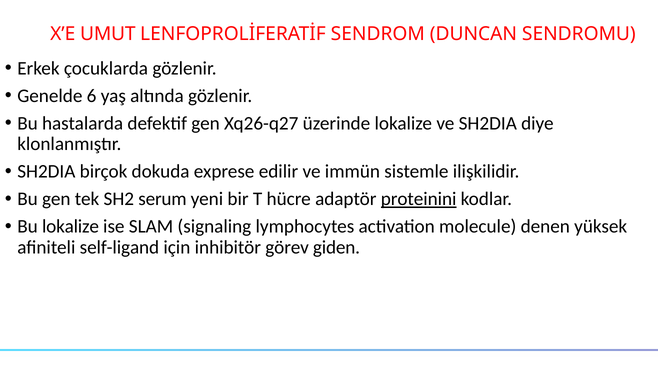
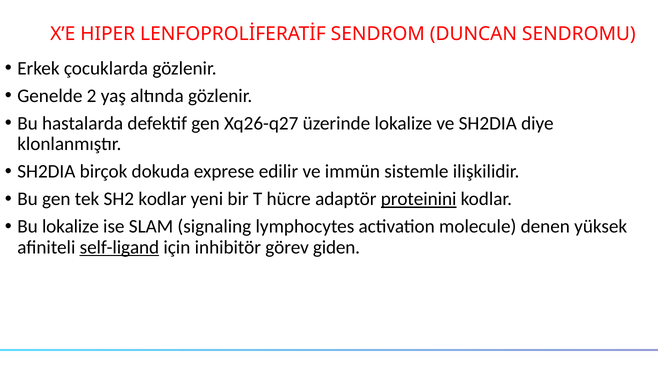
UMUT: UMUT -> HIPER
6: 6 -> 2
SH2 serum: serum -> kodlar
self-ligand underline: none -> present
